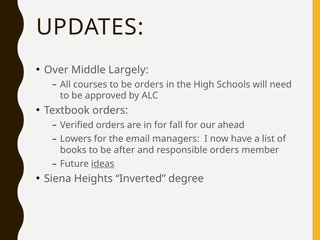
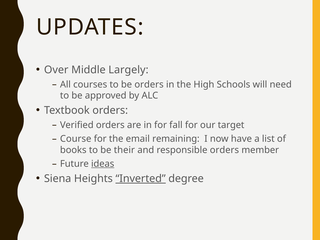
ahead: ahead -> target
Lowers: Lowers -> Course
managers: managers -> remaining
after: after -> their
Inverted underline: none -> present
